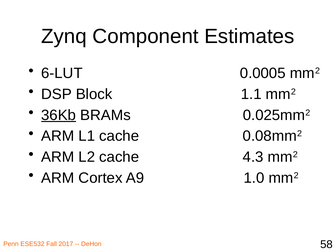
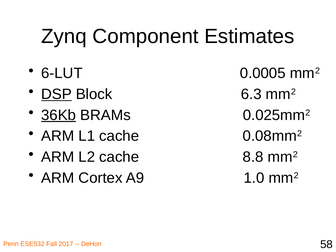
DSP underline: none -> present
1.1: 1.1 -> 6.3
4.3: 4.3 -> 8.8
